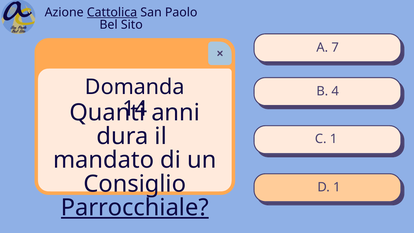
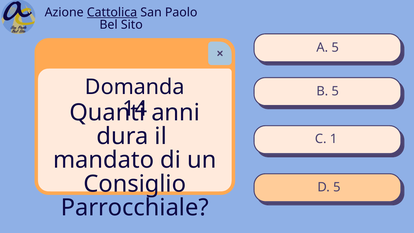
A 7: 7 -> 5
B 4: 4 -> 5
D 1: 1 -> 5
Parrocchiale underline: present -> none
